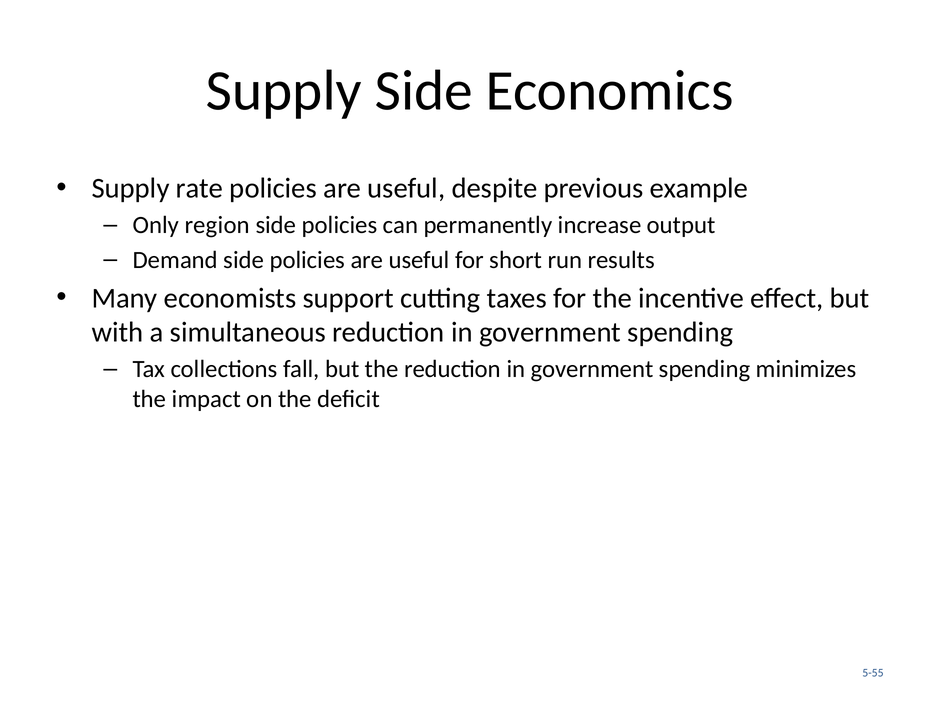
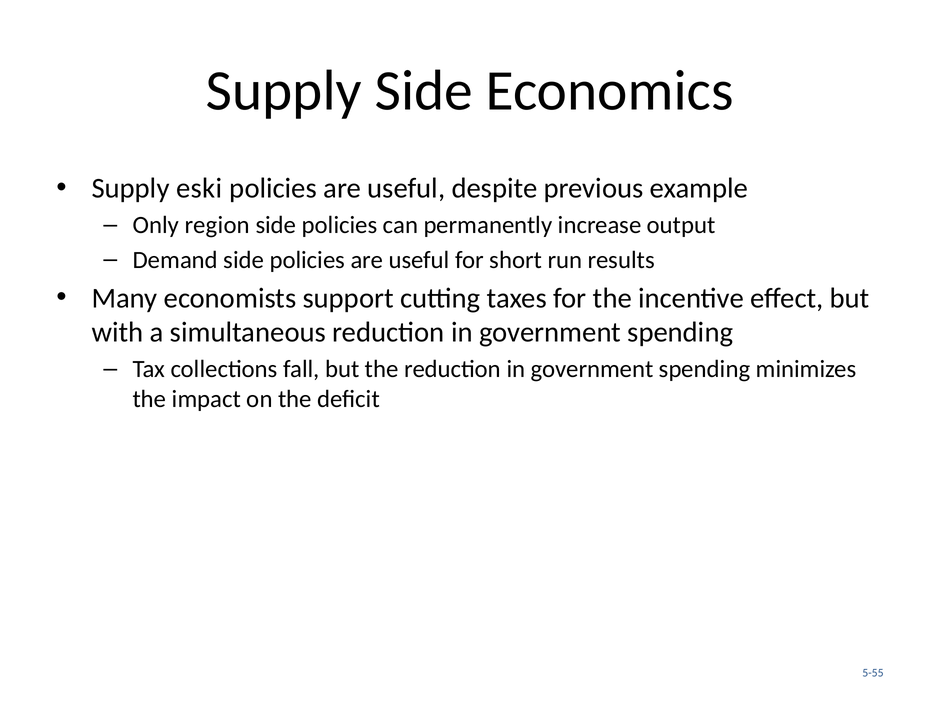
rate: rate -> eski
